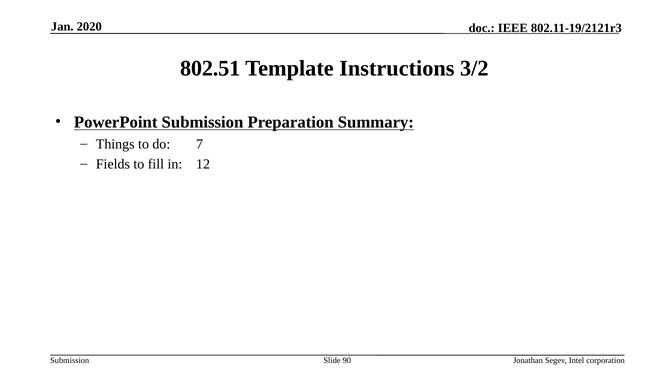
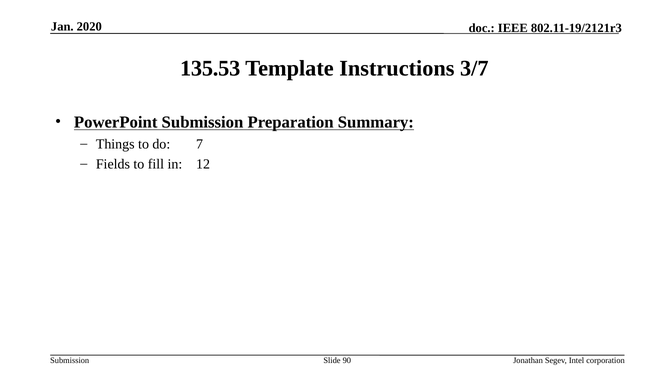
802.51: 802.51 -> 135.53
3/2: 3/2 -> 3/7
